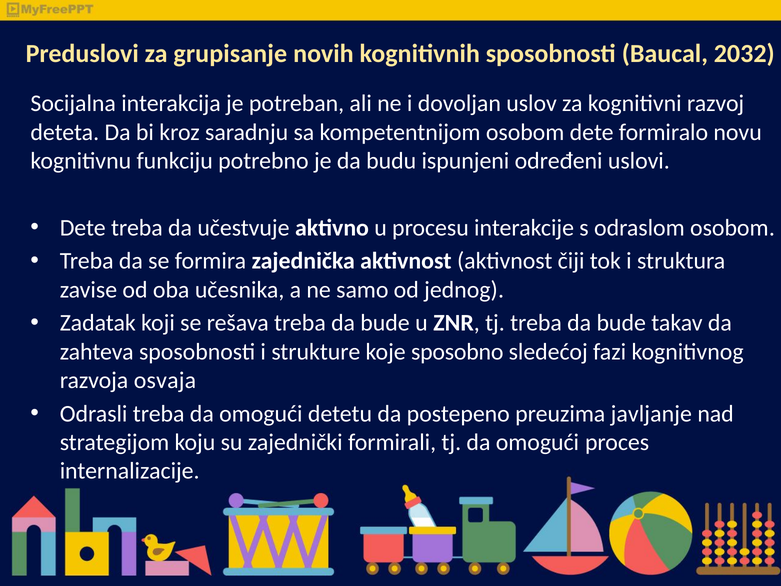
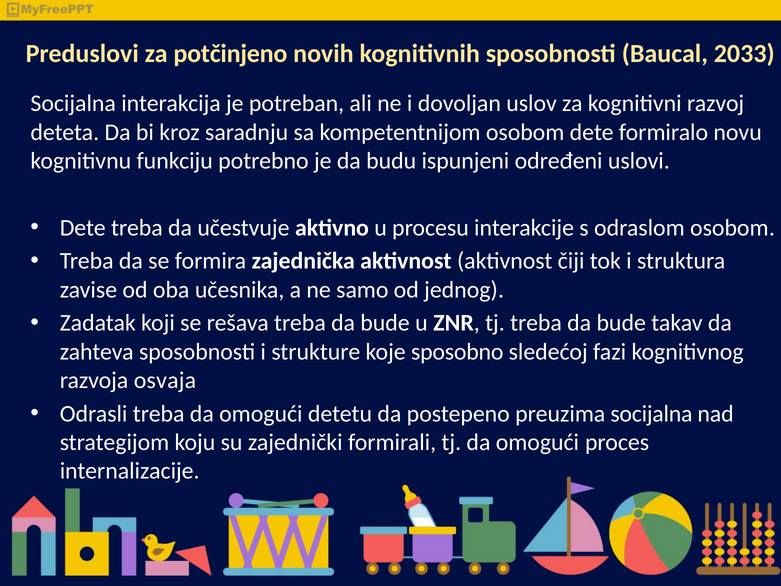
grupisanje: grupisanje -> potčinjeno
2032: 2032 -> 2033
preuzima javljanje: javljanje -> socijalna
